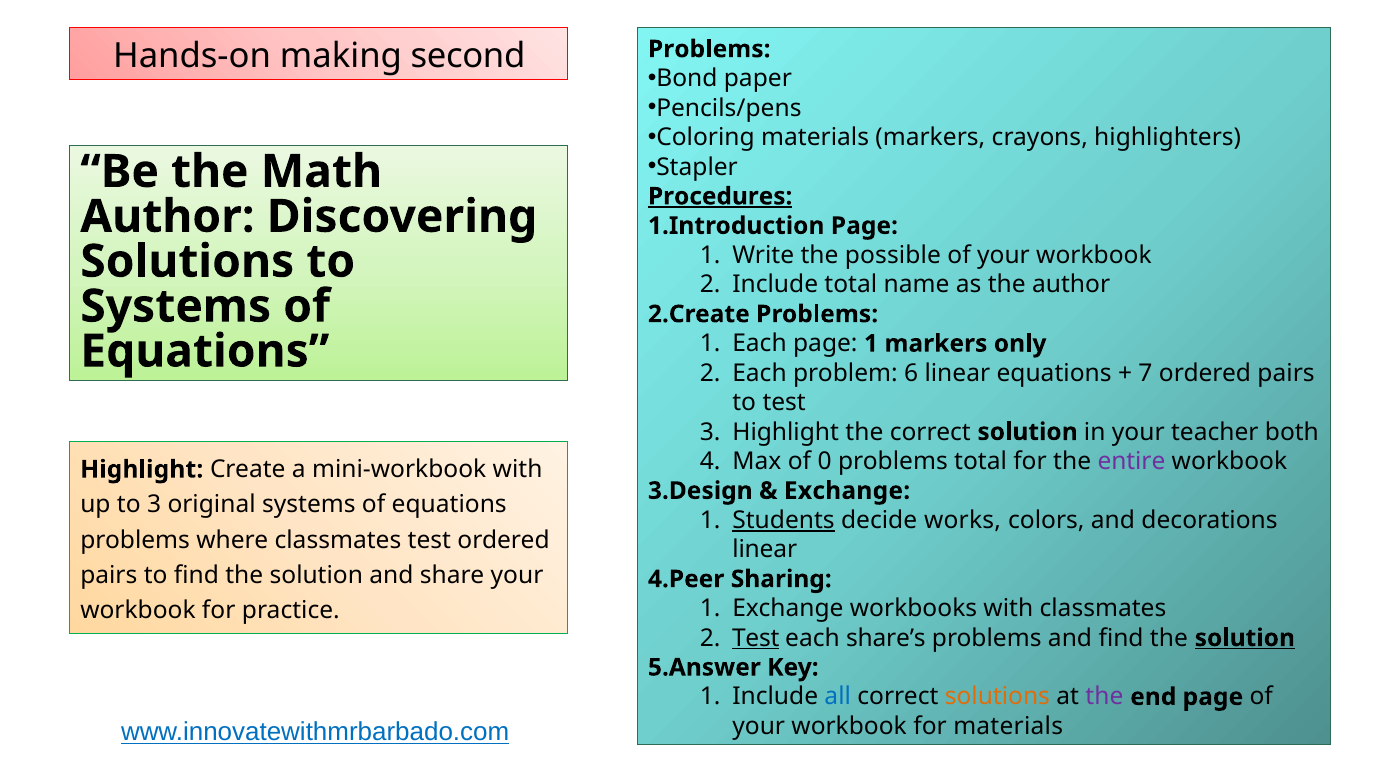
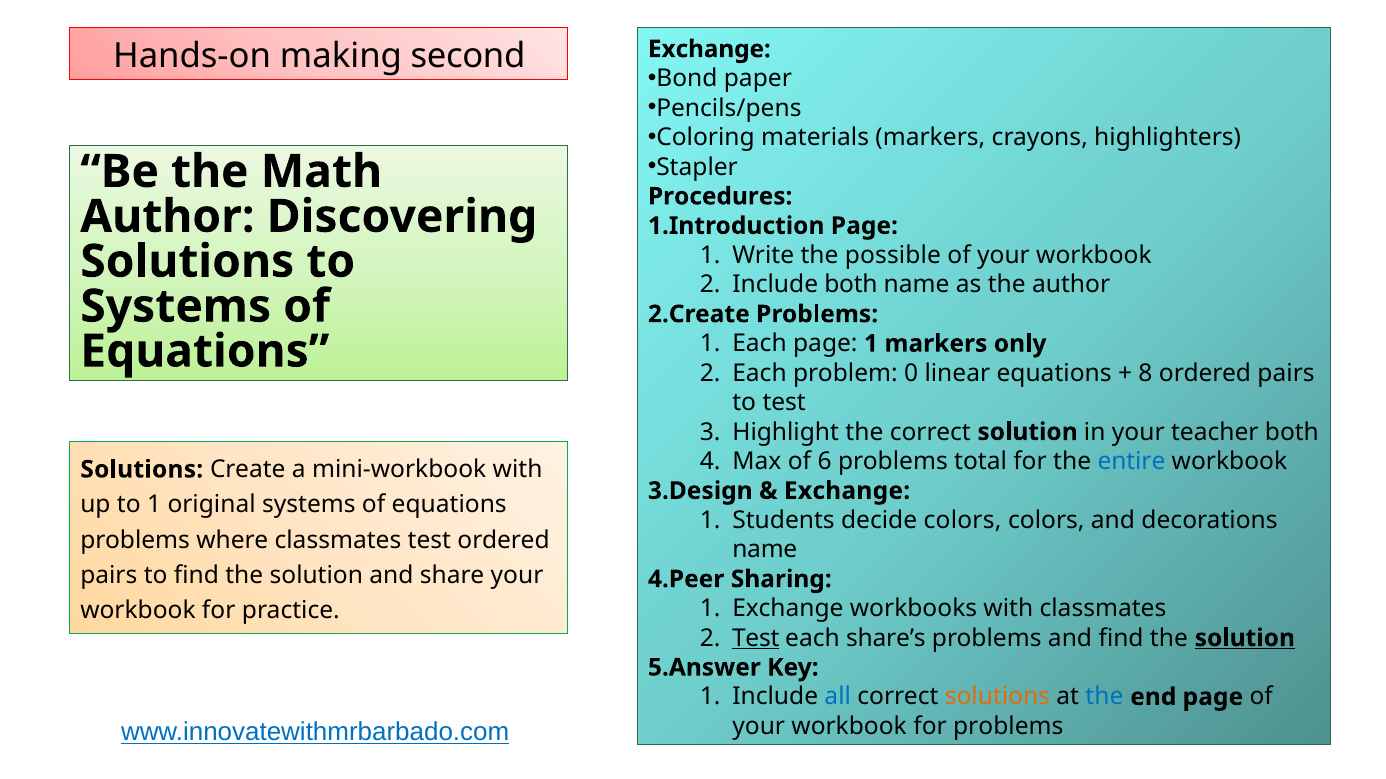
Problems at (709, 49): Problems -> Exchange
Procedures underline: present -> none
Include total: total -> both
6: 6 -> 0
7: 7 -> 8
0: 0 -> 6
entire colour: purple -> blue
Highlight at (142, 470): Highlight -> Solutions
to 3: 3 -> 1
Students underline: present -> none
decide works: works -> colors
linear at (765, 550): linear -> name
the at (1104, 697) colour: purple -> blue
for materials: materials -> problems
